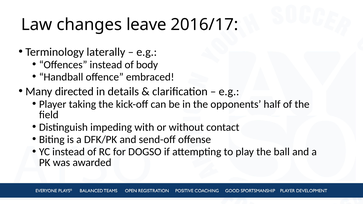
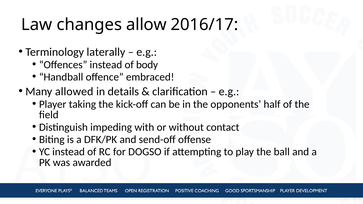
leave: leave -> allow
directed: directed -> allowed
